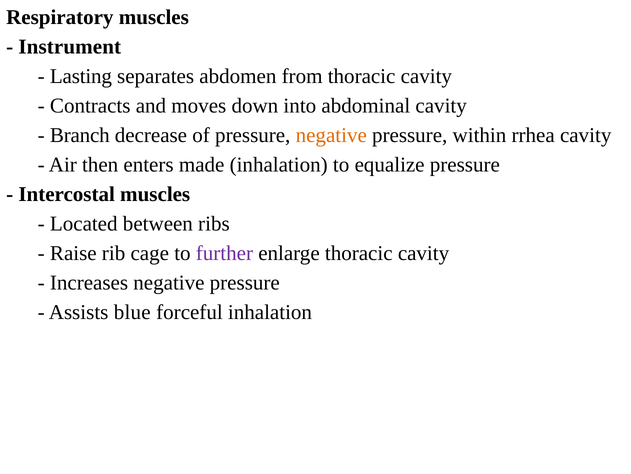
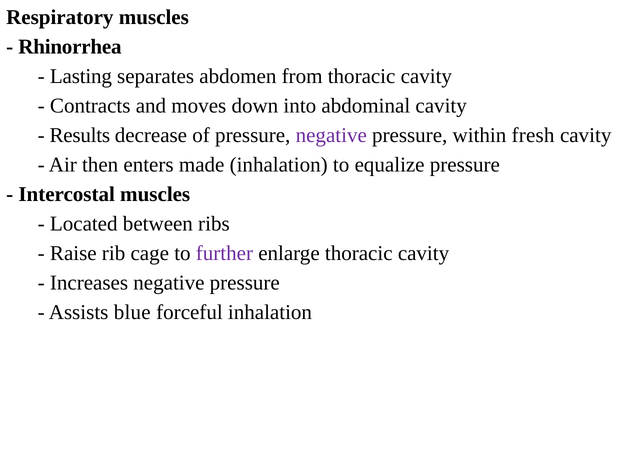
Instrument: Instrument -> Rhinorrhea
Branch: Branch -> Results
negative at (331, 135) colour: orange -> purple
rrhea: rrhea -> fresh
